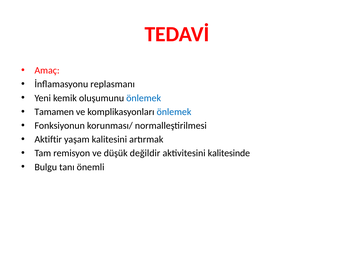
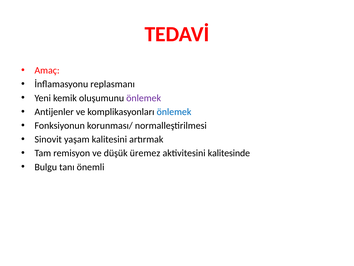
önlemek at (144, 98) colour: blue -> purple
Tamamen: Tamamen -> Antijenler
Aktiftir: Aktiftir -> Sinovit
değildir: değildir -> üremez
